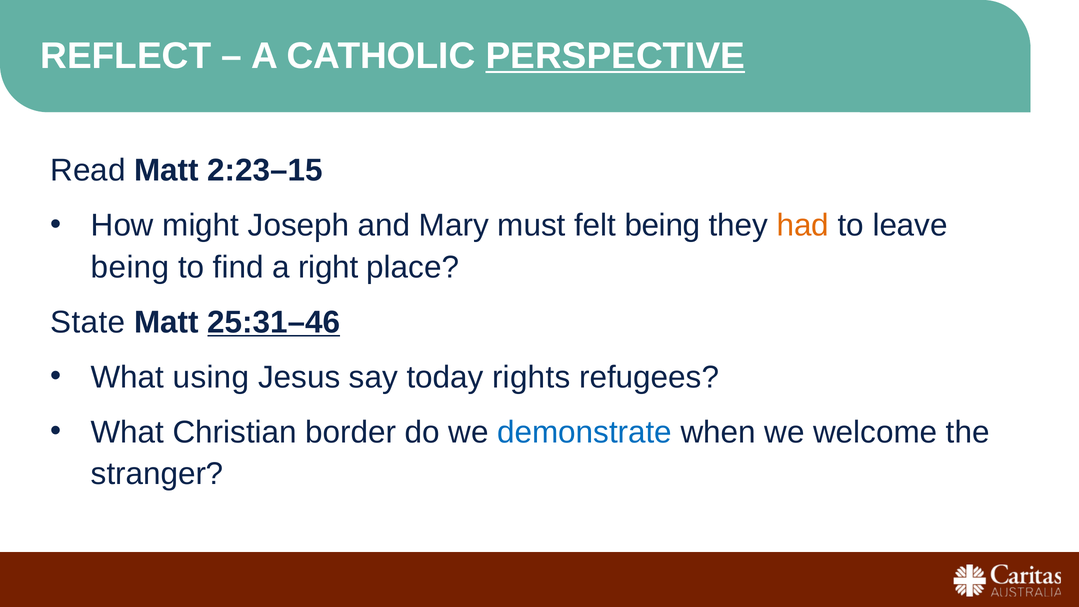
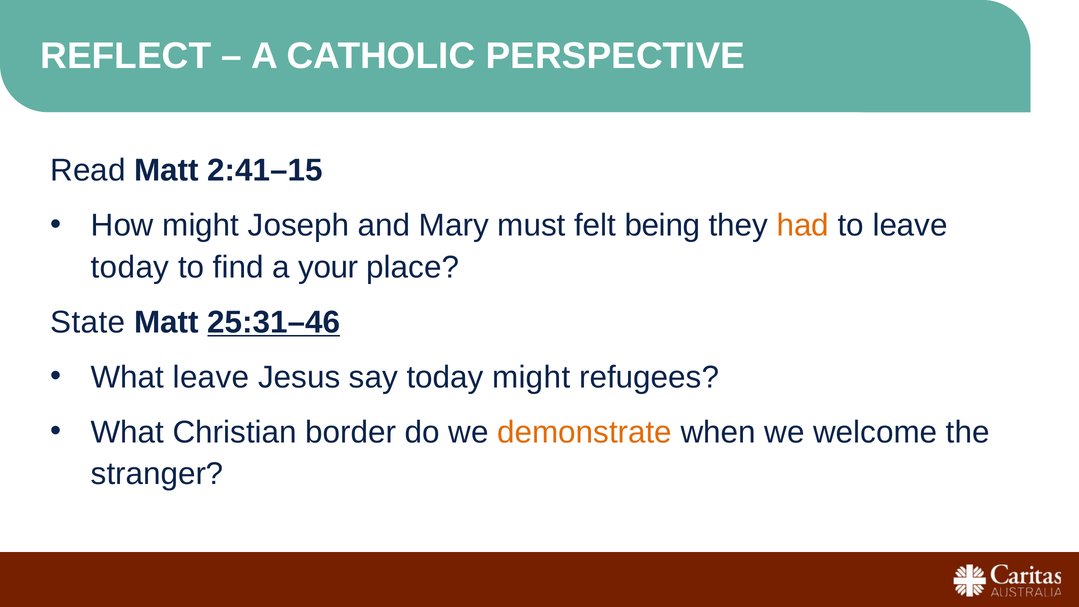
PERSPECTIVE underline: present -> none
2:23–15: 2:23–15 -> 2:41–15
being at (130, 267): being -> today
right: right -> your
What using: using -> leave
today rights: rights -> might
demonstrate colour: blue -> orange
